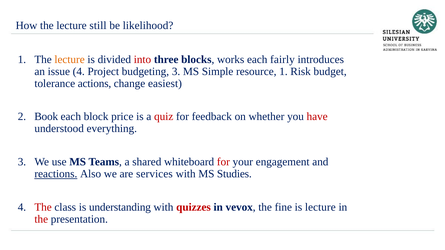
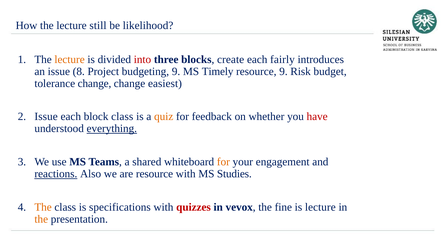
works: works -> create
issue 4: 4 -> 8
budgeting 3: 3 -> 9
Simple: Simple -> Timely
resource 1: 1 -> 9
tolerance actions: actions -> change
2 Book: Book -> Issue
block price: price -> class
quiz colour: red -> orange
everything underline: none -> present
for at (223, 162) colour: red -> orange
are services: services -> resource
The at (43, 207) colour: red -> orange
understanding: understanding -> specifications
the at (41, 219) colour: red -> orange
